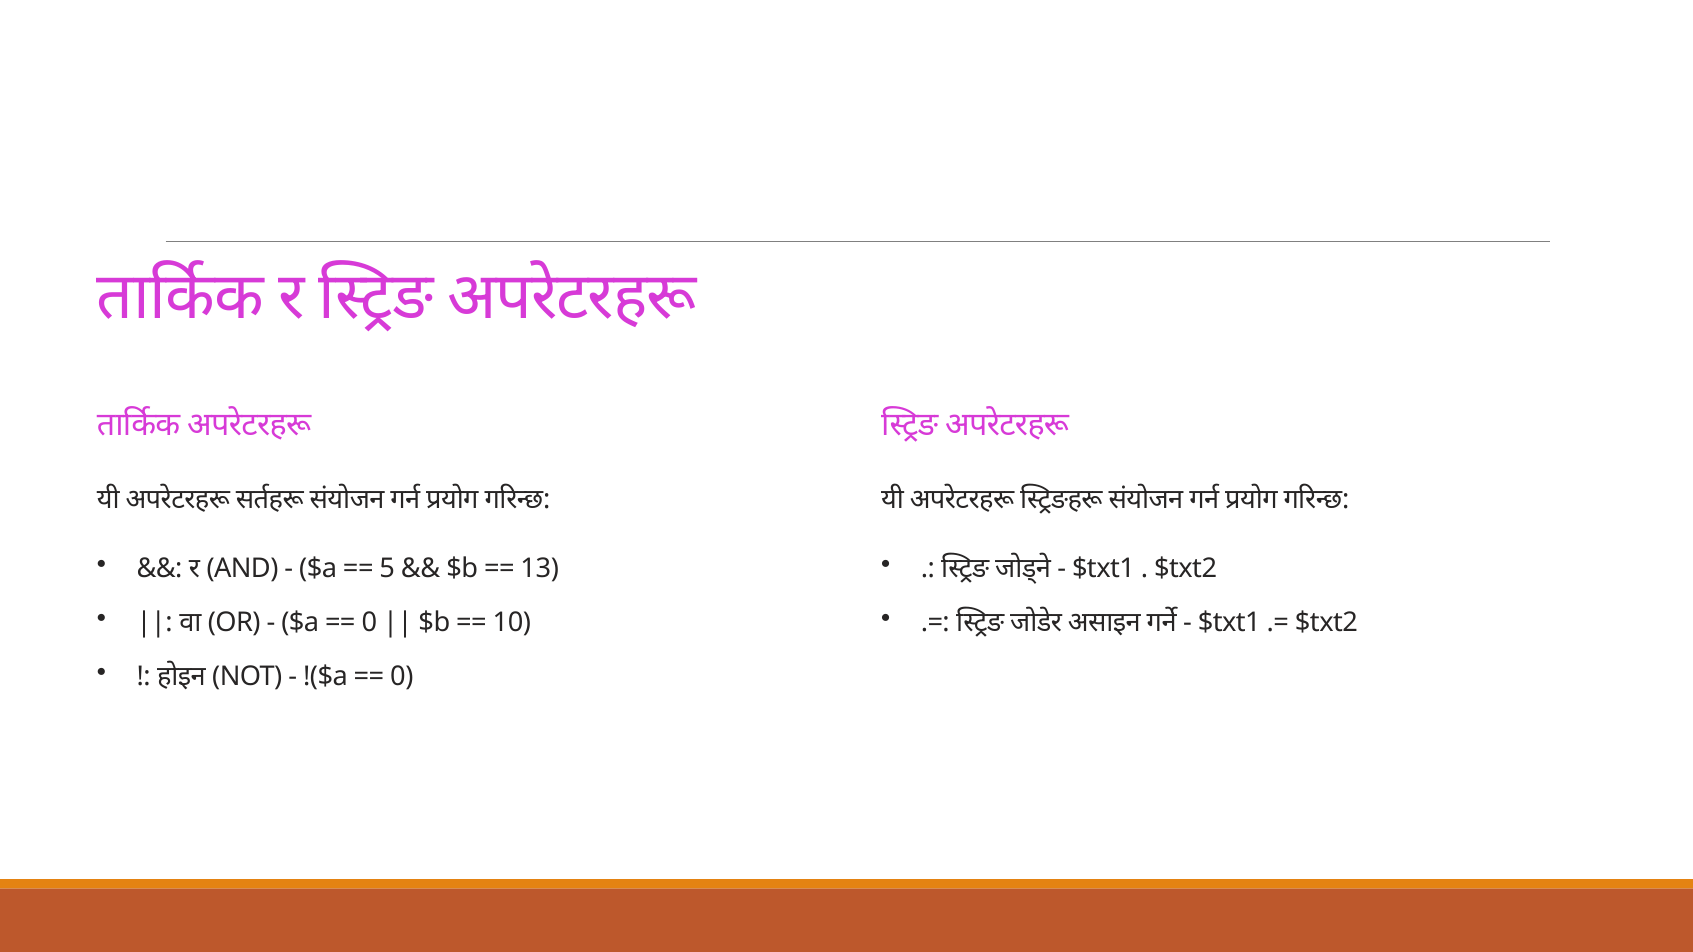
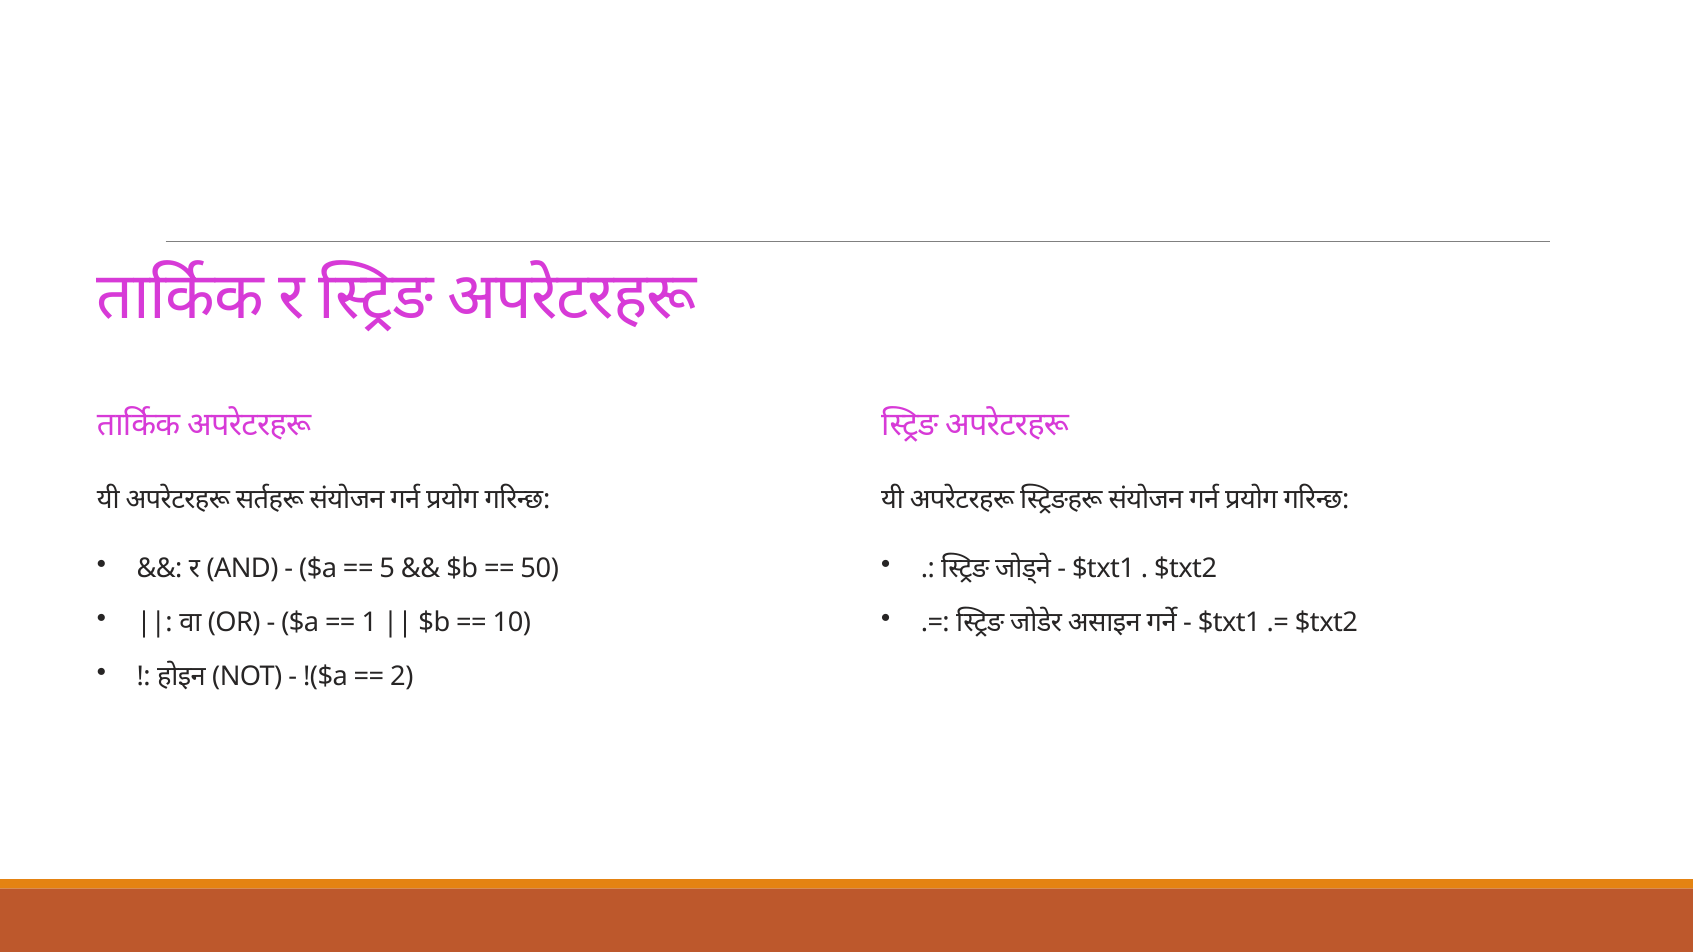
13: 13 -> 50
0 at (369, 623): 0 -> 1
0 at (402, 677): 0 -> 2
